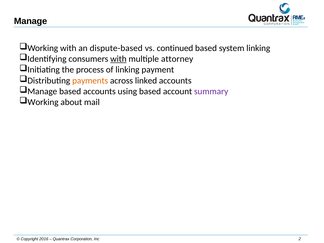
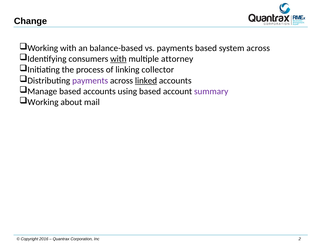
Manage at (31, 21): Manage -> Change
dispute-based: dispute-based -> balance-based
vs continued: continued -> payments
system linking: linking -> across
payment: payment -> collector
payments at (90, 81) colour: orange -> purple
linked underline: none -> present
